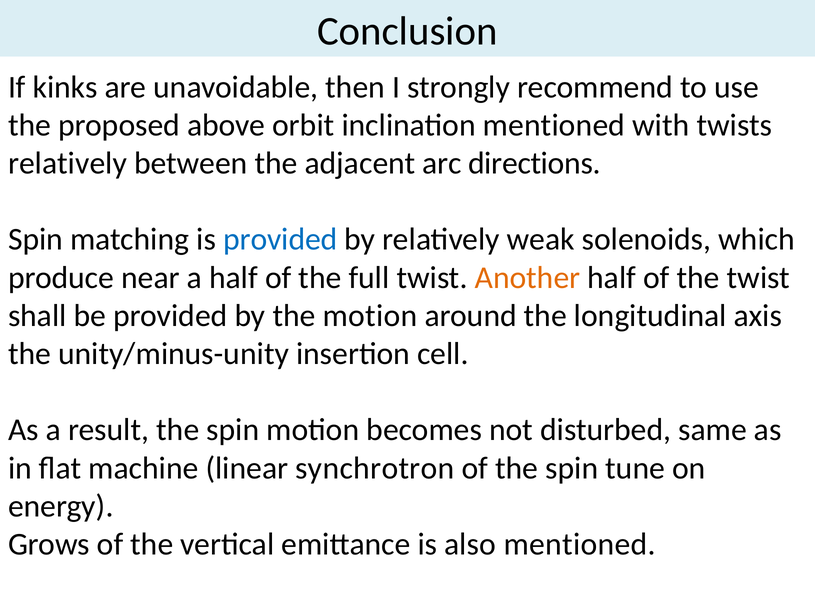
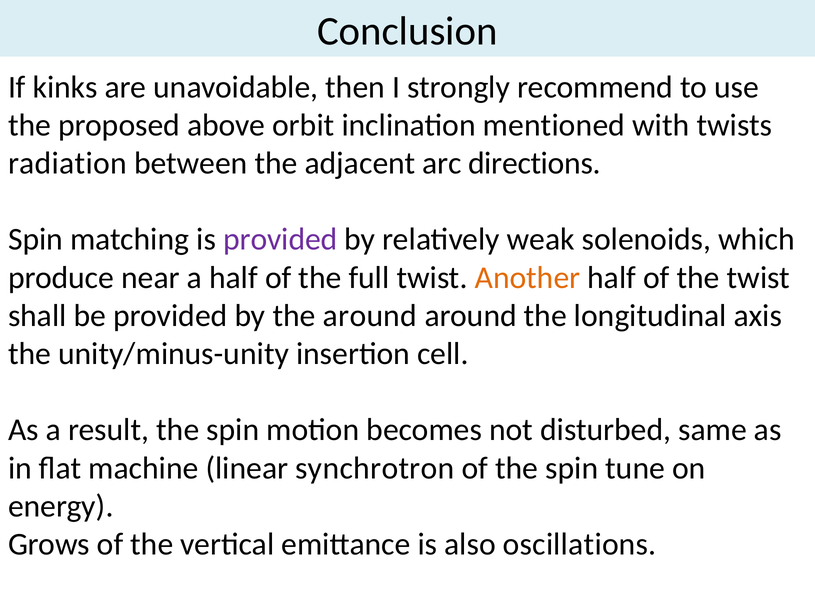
relatively at (67, 163): relatively -> radiation
provided at (280, 239) colour: blue -> purple
the motion: motion -> around
also mentioned: mentioned -> oscillations
